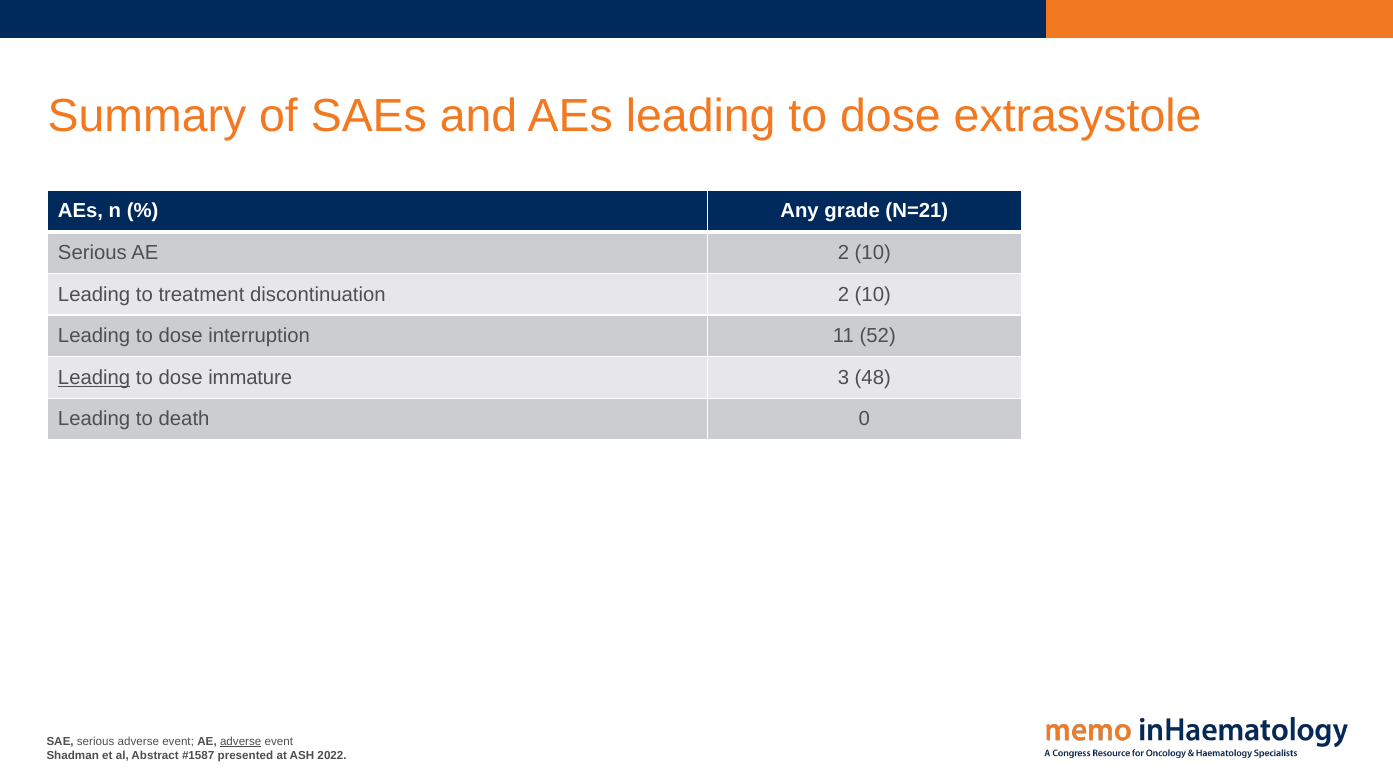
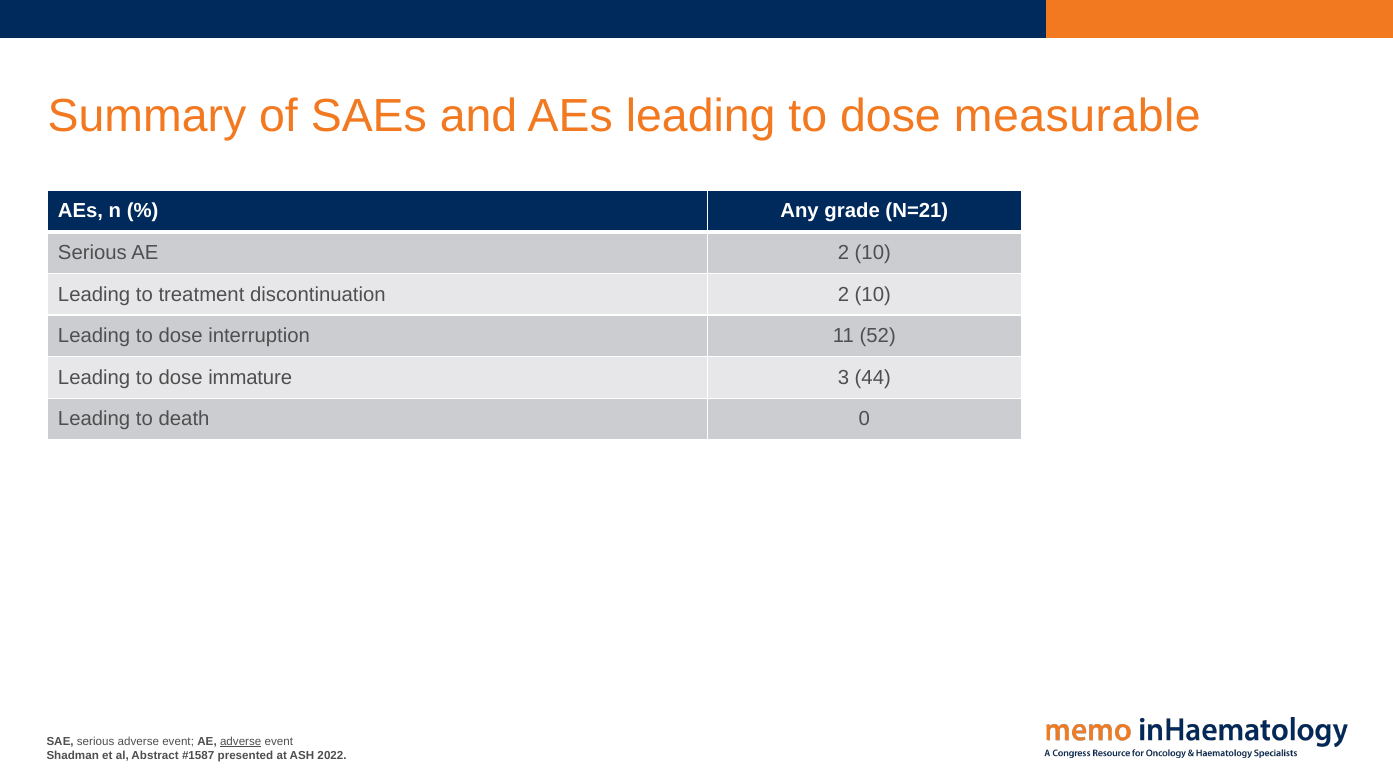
extrasystole: extrasystole -> measurable
Leading at (94, 378) underline: present -> none
48: 48 -> 44
